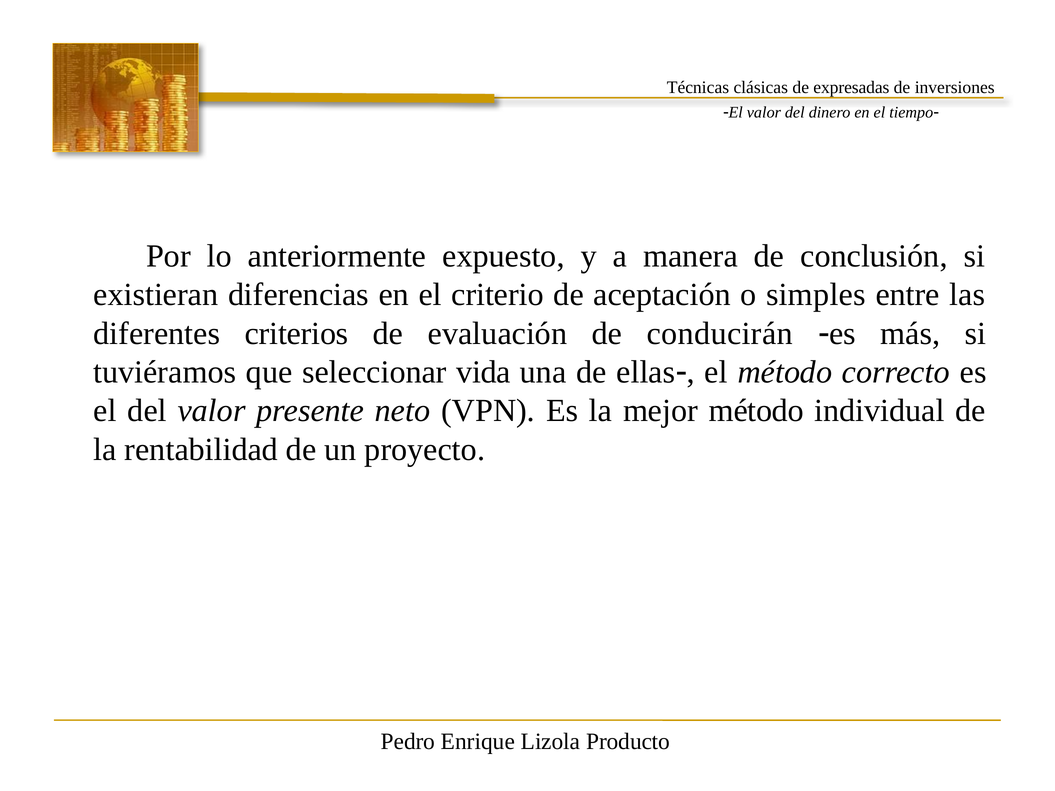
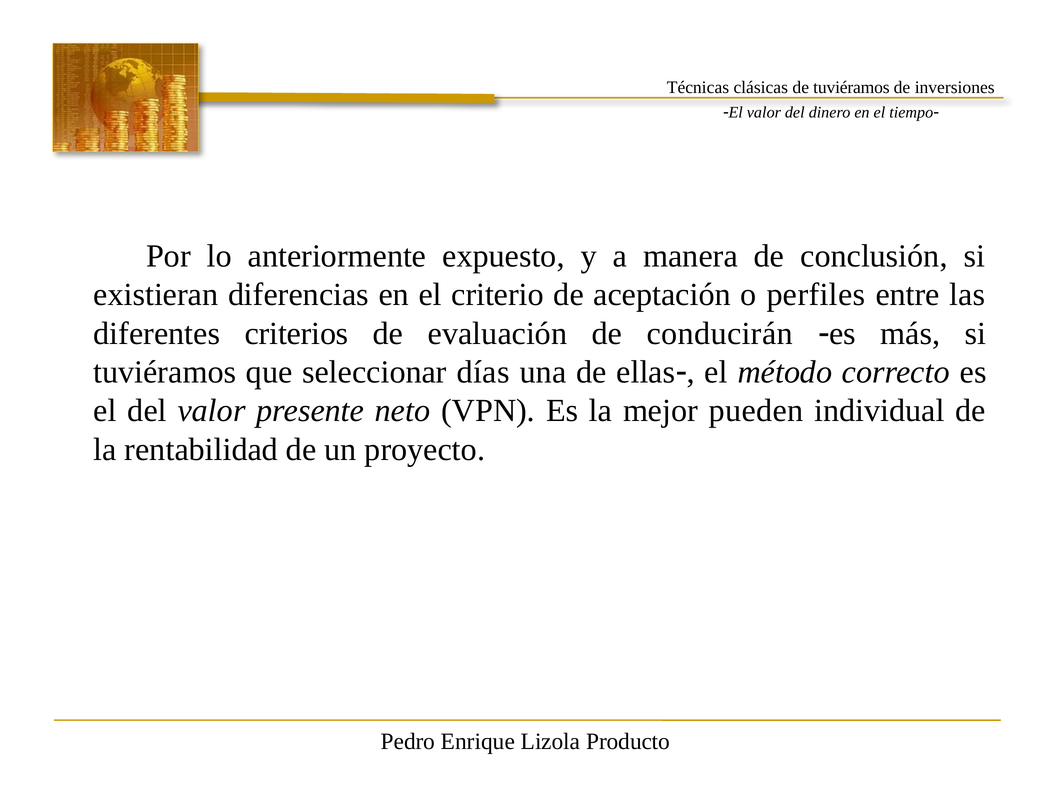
de expresadas: expresadas -> tuviéramos
simples: simples -> perfiles
vida: vida -> días
mejor método: método -> pueden
